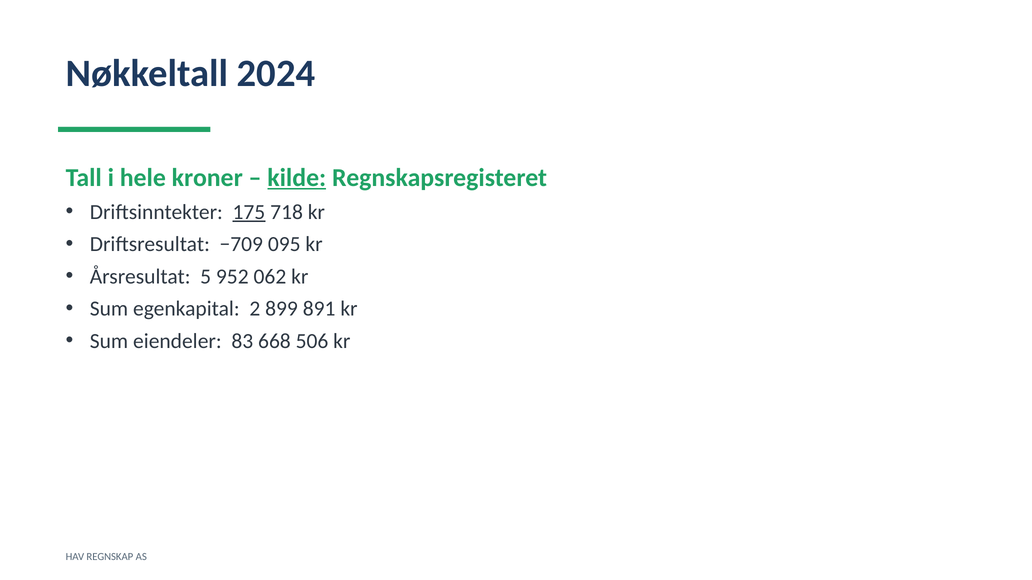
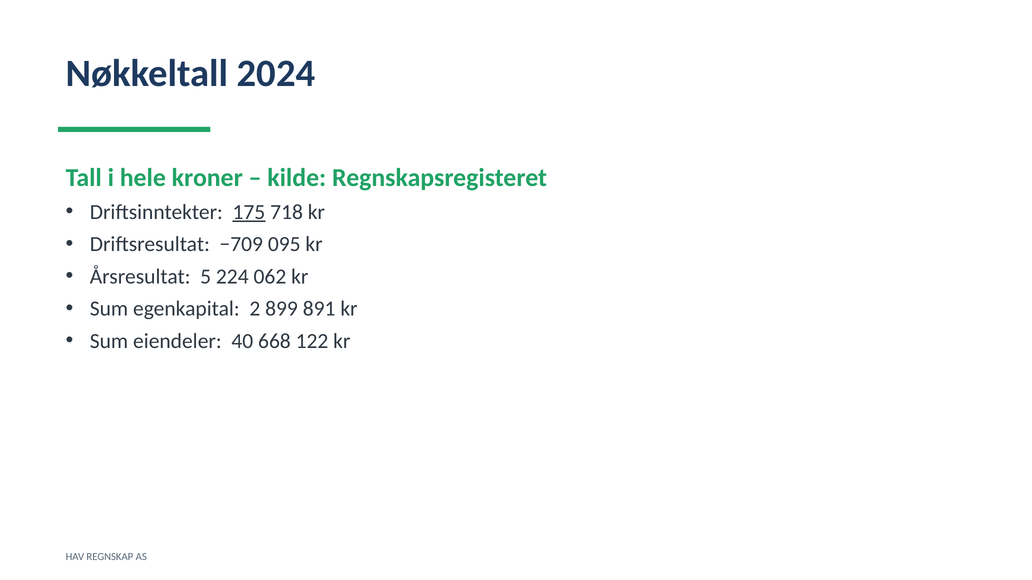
kilde underline: present -> none
952: 952 -> 224
83: 83 -> 40
506: 506 -> 122
